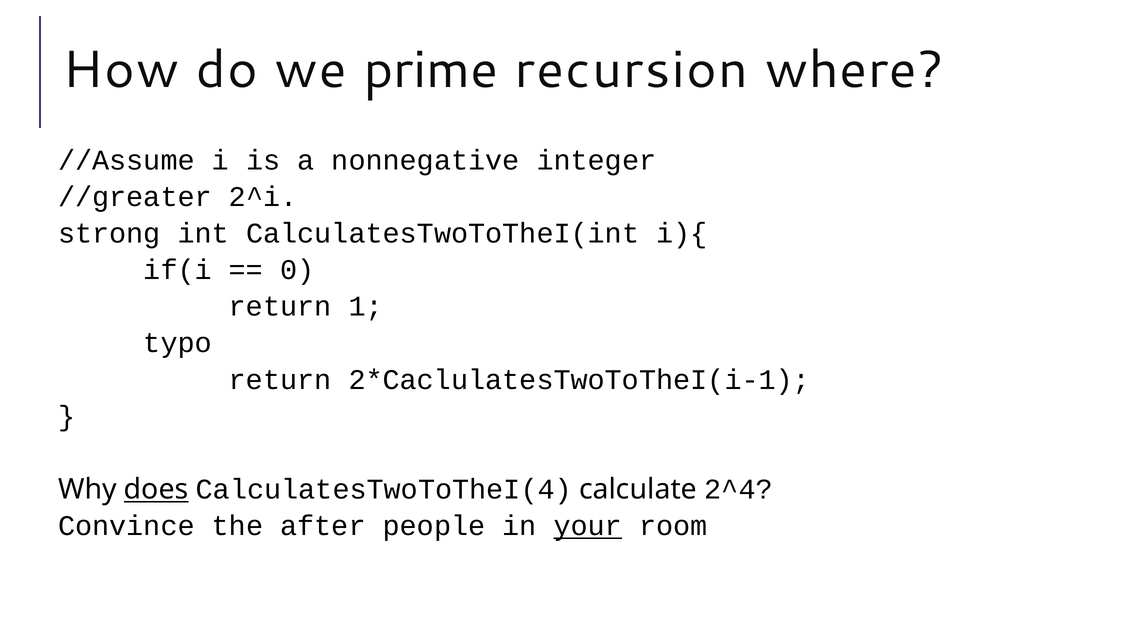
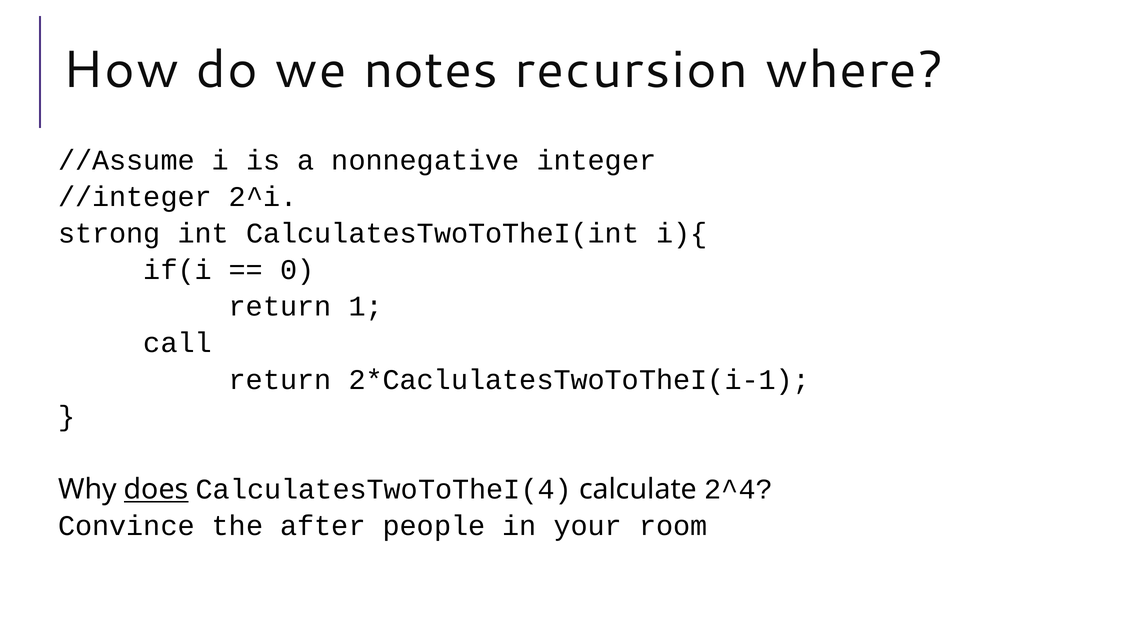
prime: prime -> notes
//greater: //greater -> //integer
typo: typo -> call
your underline: present -> none
